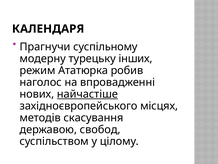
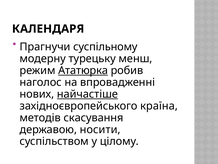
інших: інших -> менш
Ататюрка underline: none -> present
місцях: місцях -> країна
свобод: свобод -> носити
